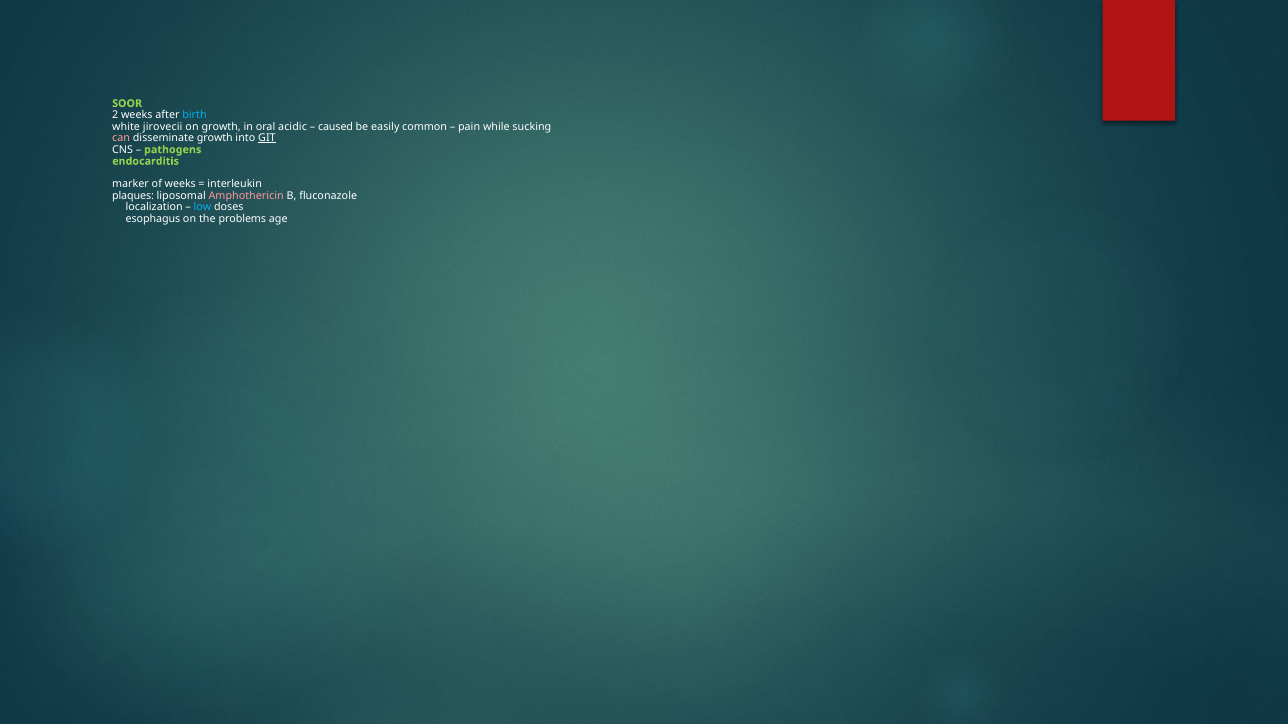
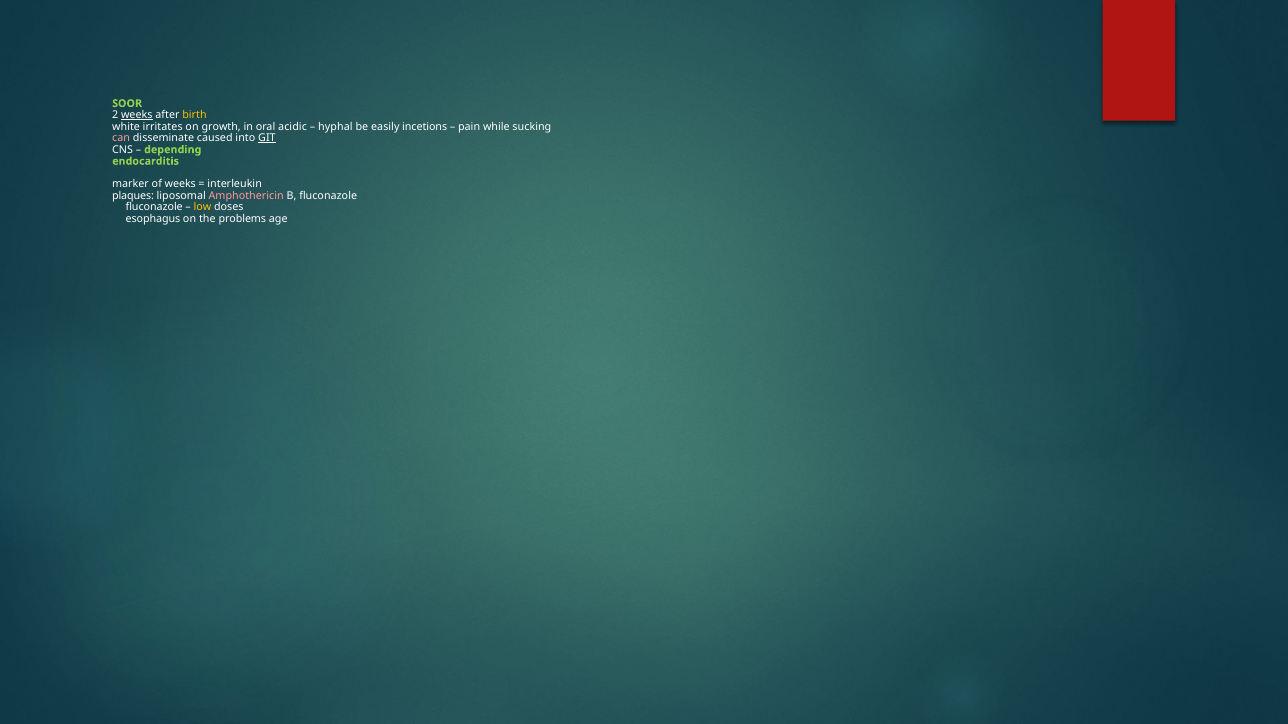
weeks at (137, 115) underline: none -> present
birth colour: light blue -> yellow
jirovecii: jirovecii -> irritates
caused: caused -> hyphal
common: common -> incetions
disseminate growth: growth -> caused
pathogens: pathogens -> depending
localization at (154, 208): localization -> fluconazole
low colour: light blue -> yellow
